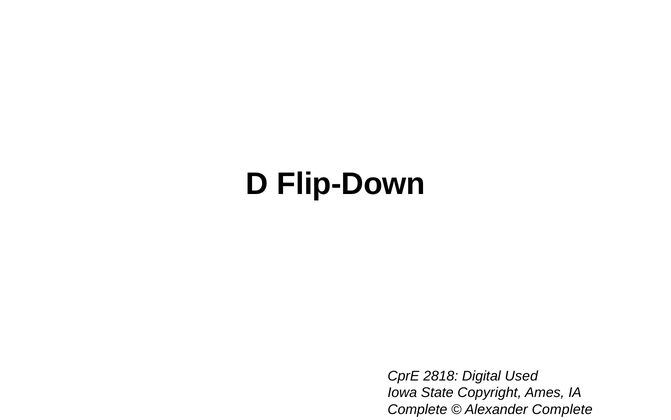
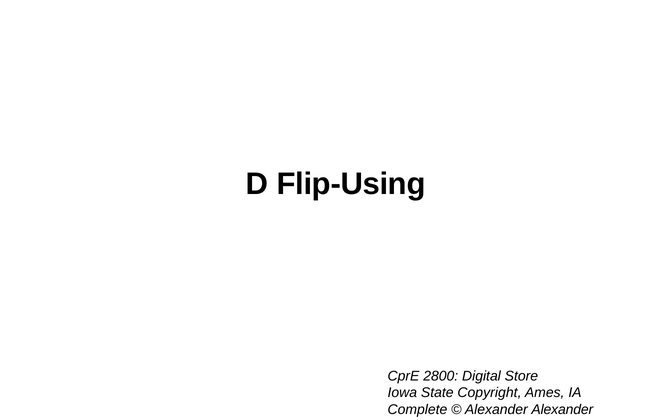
Flip-Down: Flip-Down -> Flip-Using
2818: 2818 -> 2800
Used: Used -> Store
Alexander Complete: Complete -> Alexander
